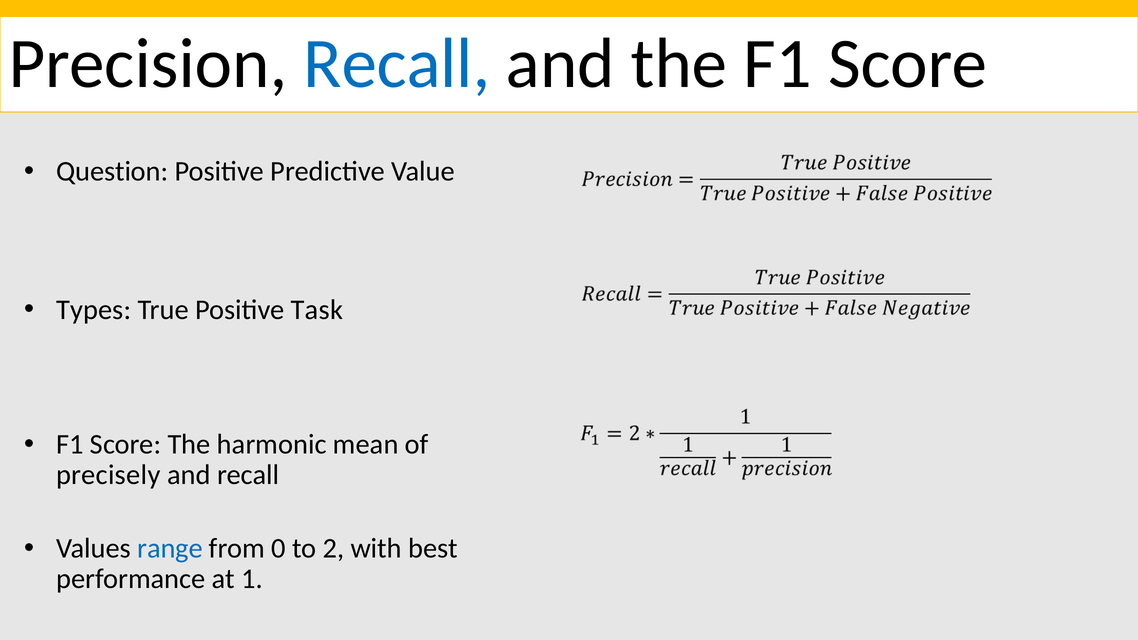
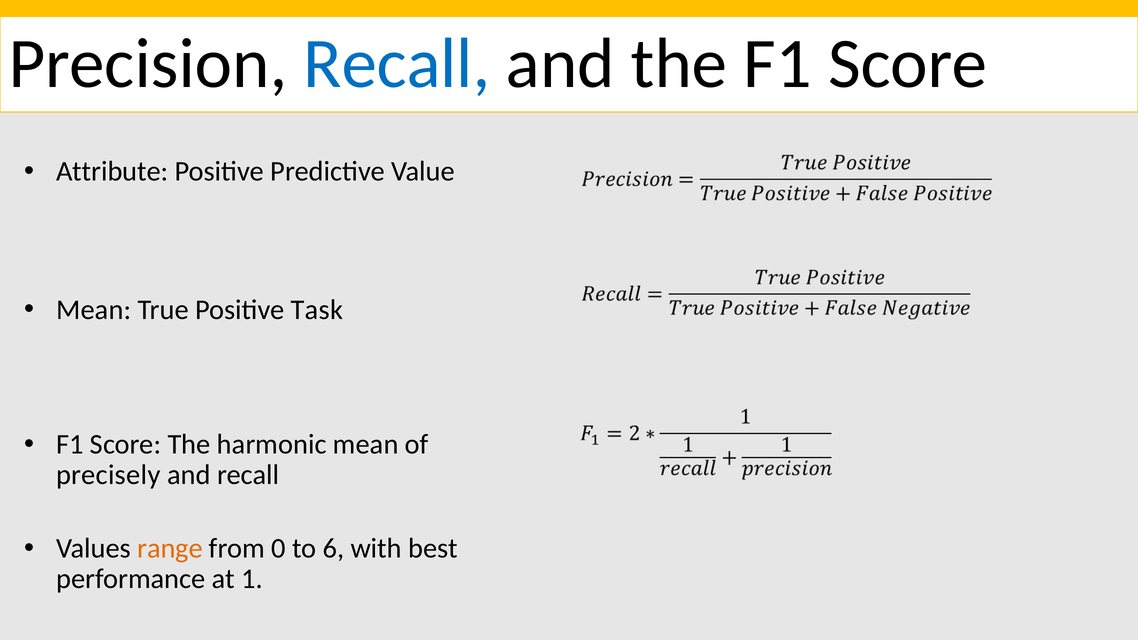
Question: Question -> Attribute
Types at (94, 310): Types -> Mean
range colour: blue -> orange
2: 2 -> 6
